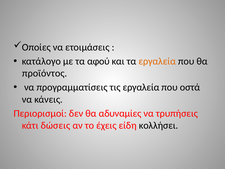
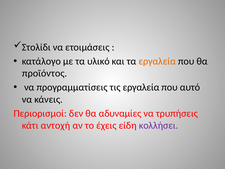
Οποίες: Οποίες -> Στολίδι
αφού: αφού -> υλικό
οστά: οστά -> αυτό
δώσεις: δώσεις -> αντοχή
κολλήσει colour: black -> purple
